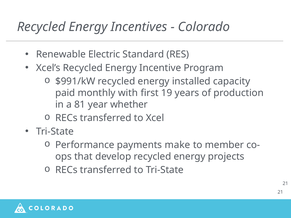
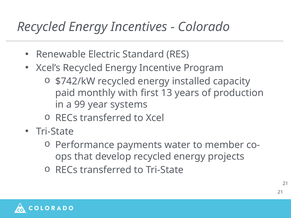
$991/kW: $991/kW -> $742/kW
19: 19 -> 13
81: 81 -> 99
whether: whether -> systems
make: make -> water
